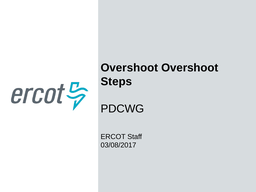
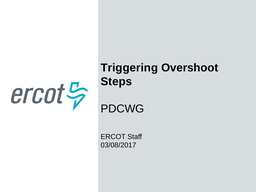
Overshoot at (129, 68): Overshoot -> Triggering
